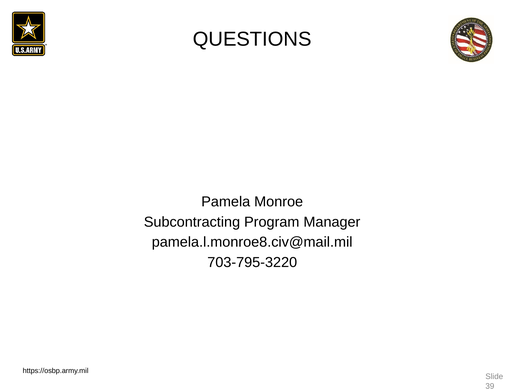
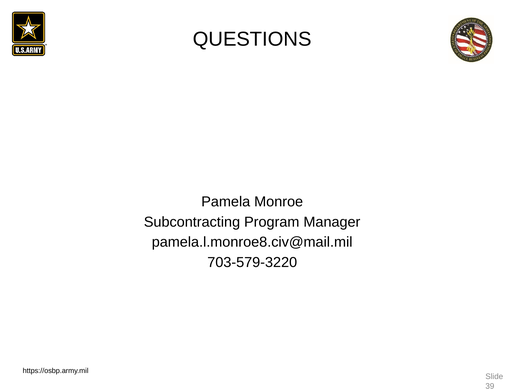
703-795-3220: 703-795-3220 -> 703-579-3220
